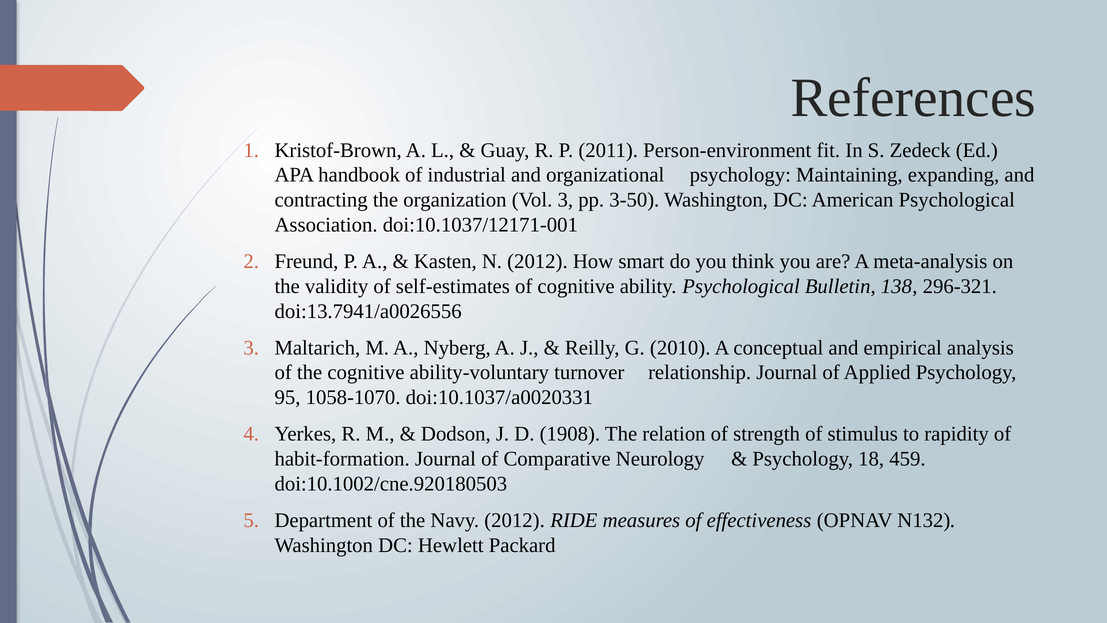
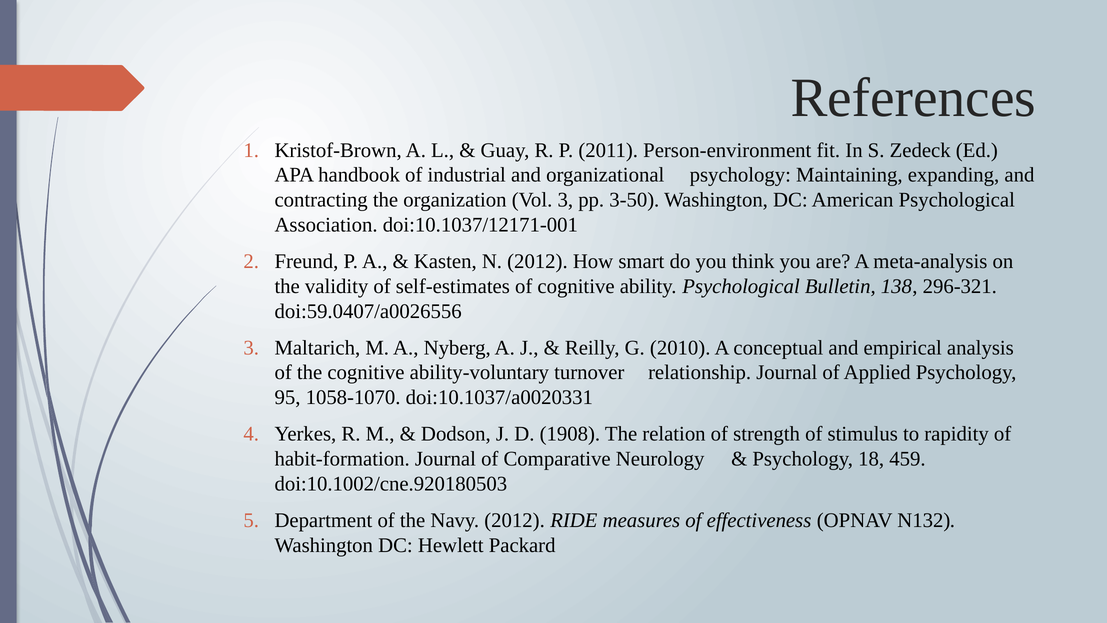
doi:13.7941/a0026556: doi:13.7941/a0026556 -> doi:59.0407/a0026556
